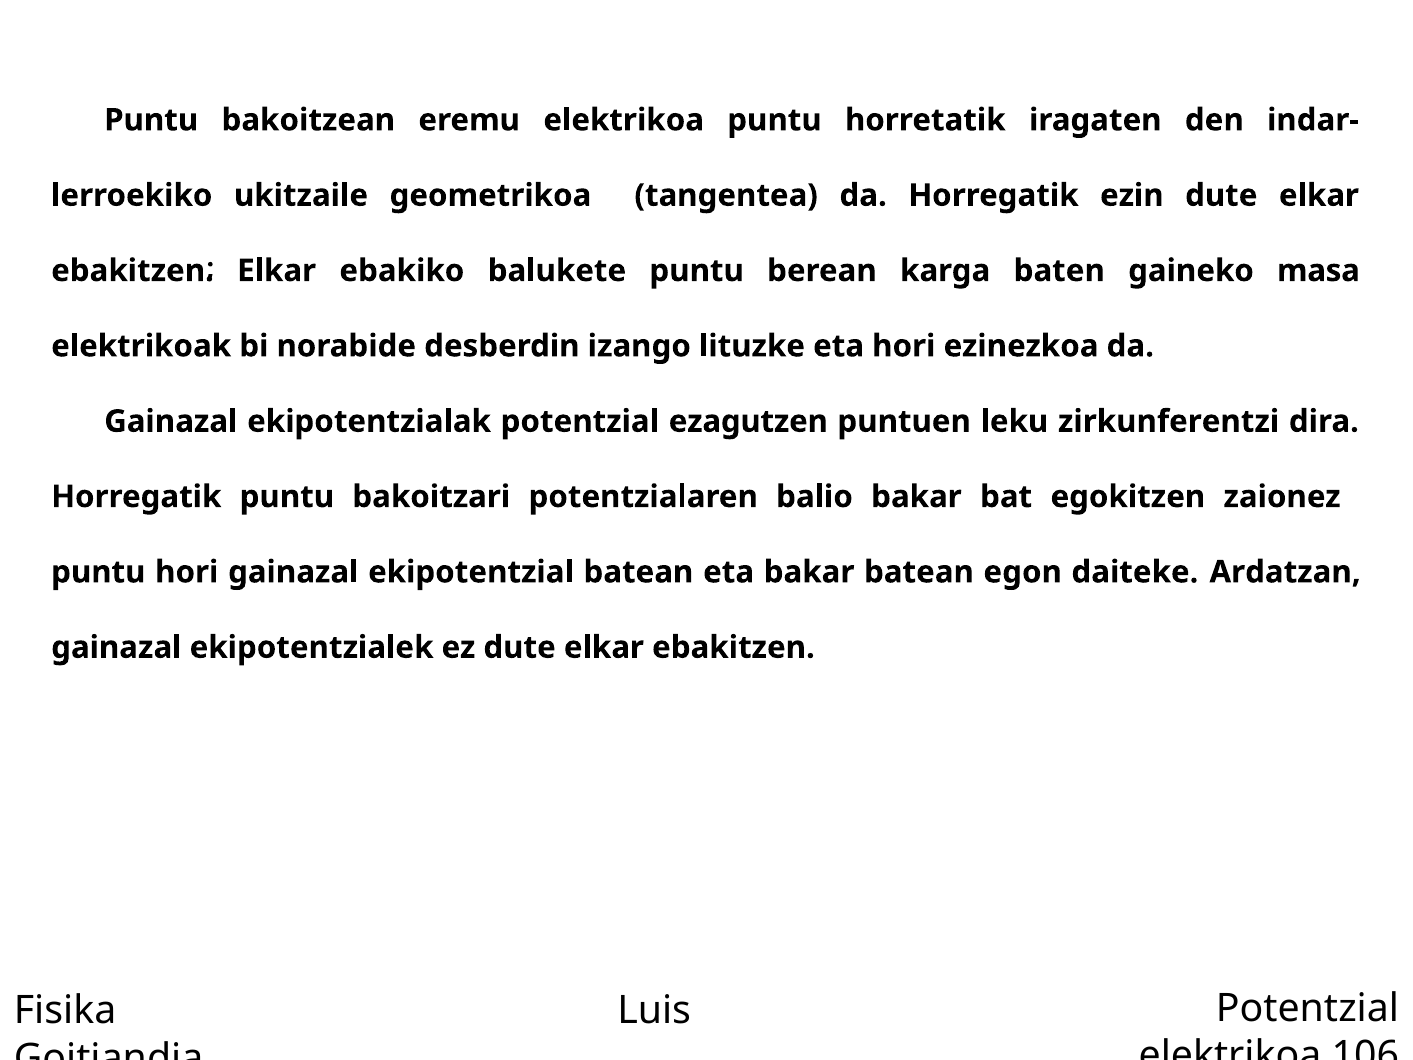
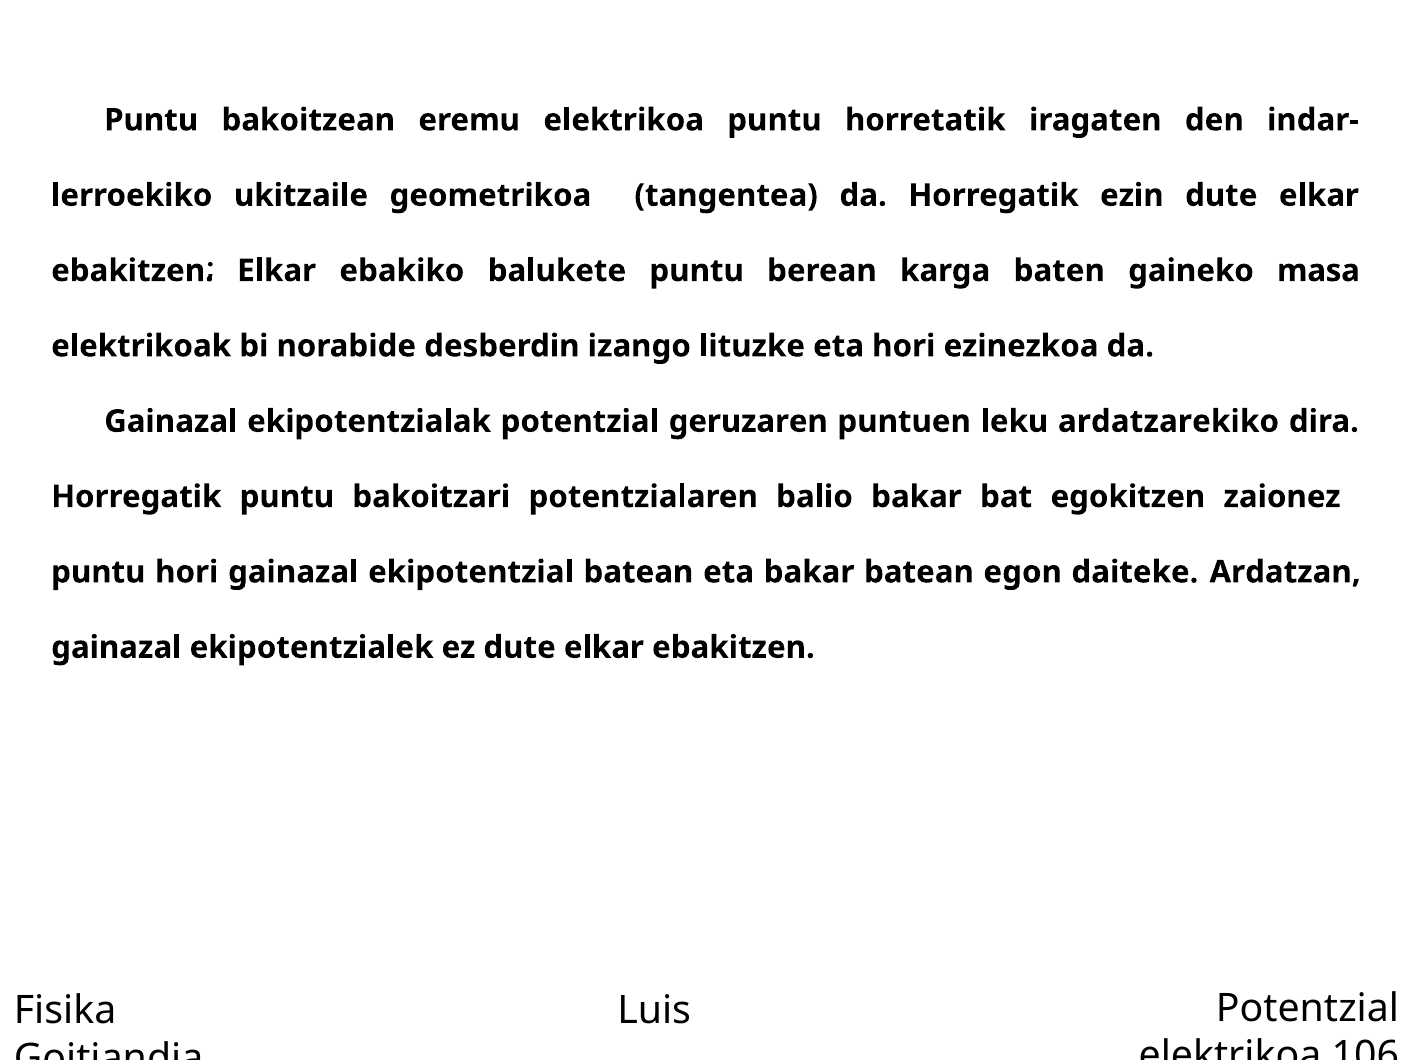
ezagutzen: ezagutzen -> geruzaren
zirkunferentzi: zirkunferentzi -> ardatzarekiko
